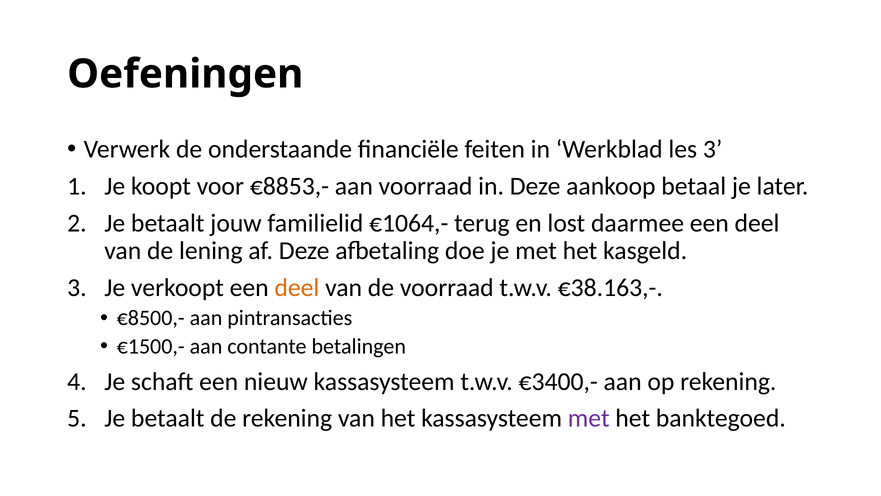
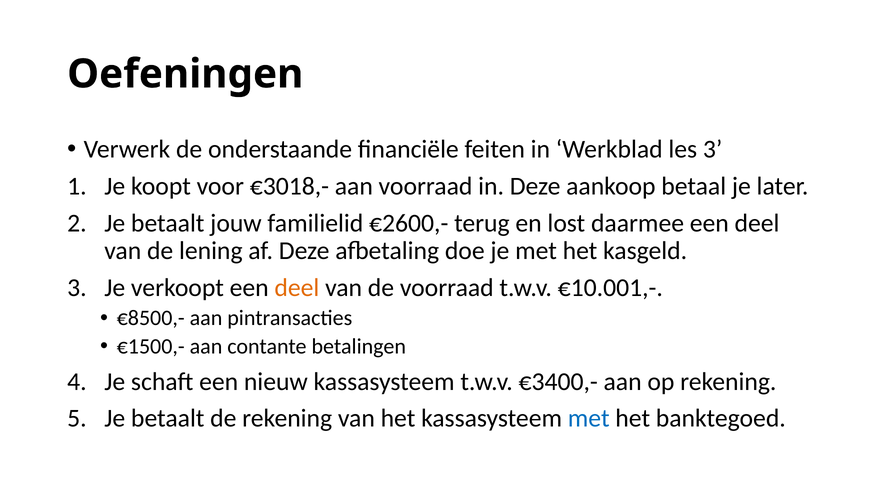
€8853,-: €8853,- -> €3018,-
€1064,-: €1064,- -> €2600,-
€38.163,-: €38.163,- -> €10.001,-
met at (589, 418) colour: purple -> blue
